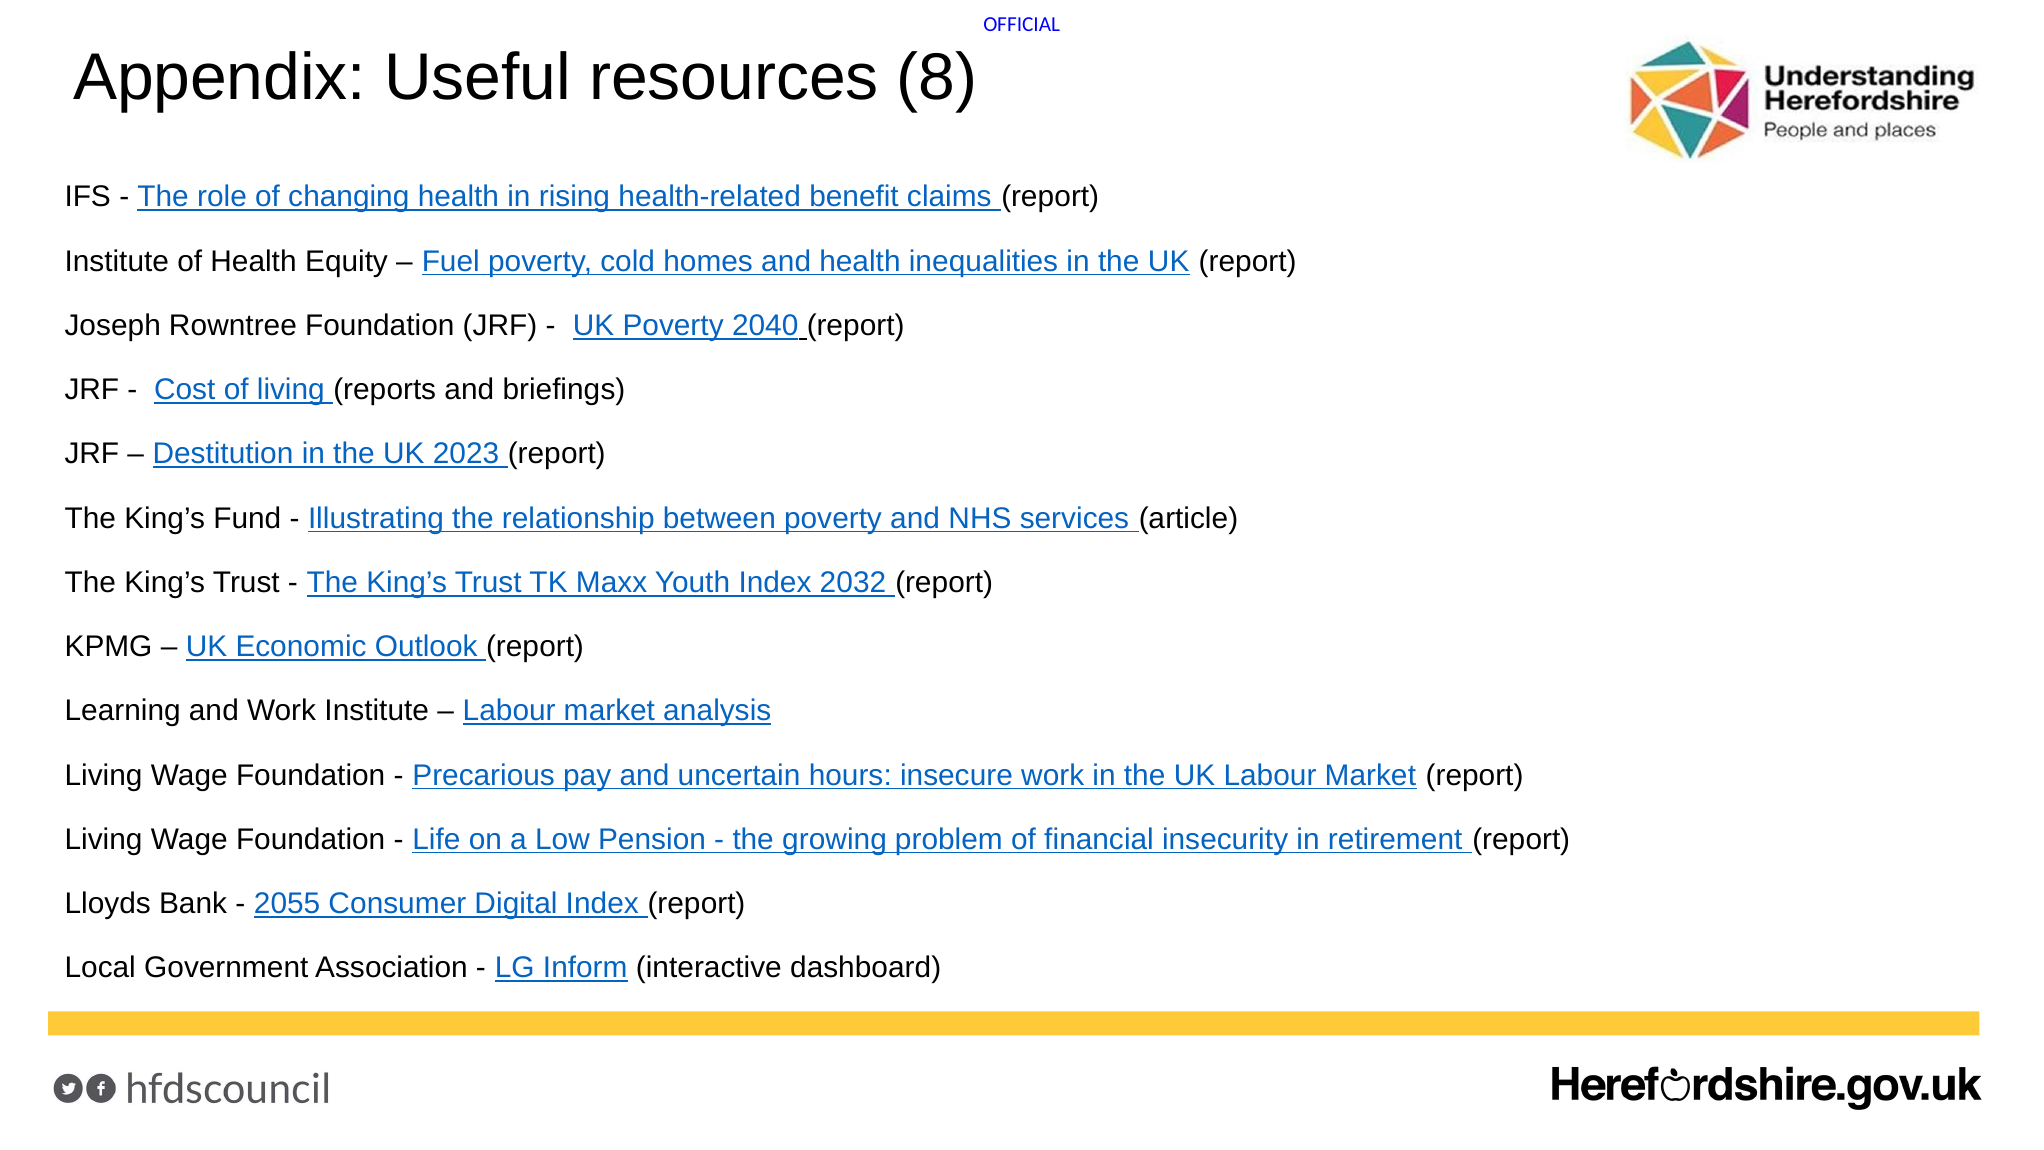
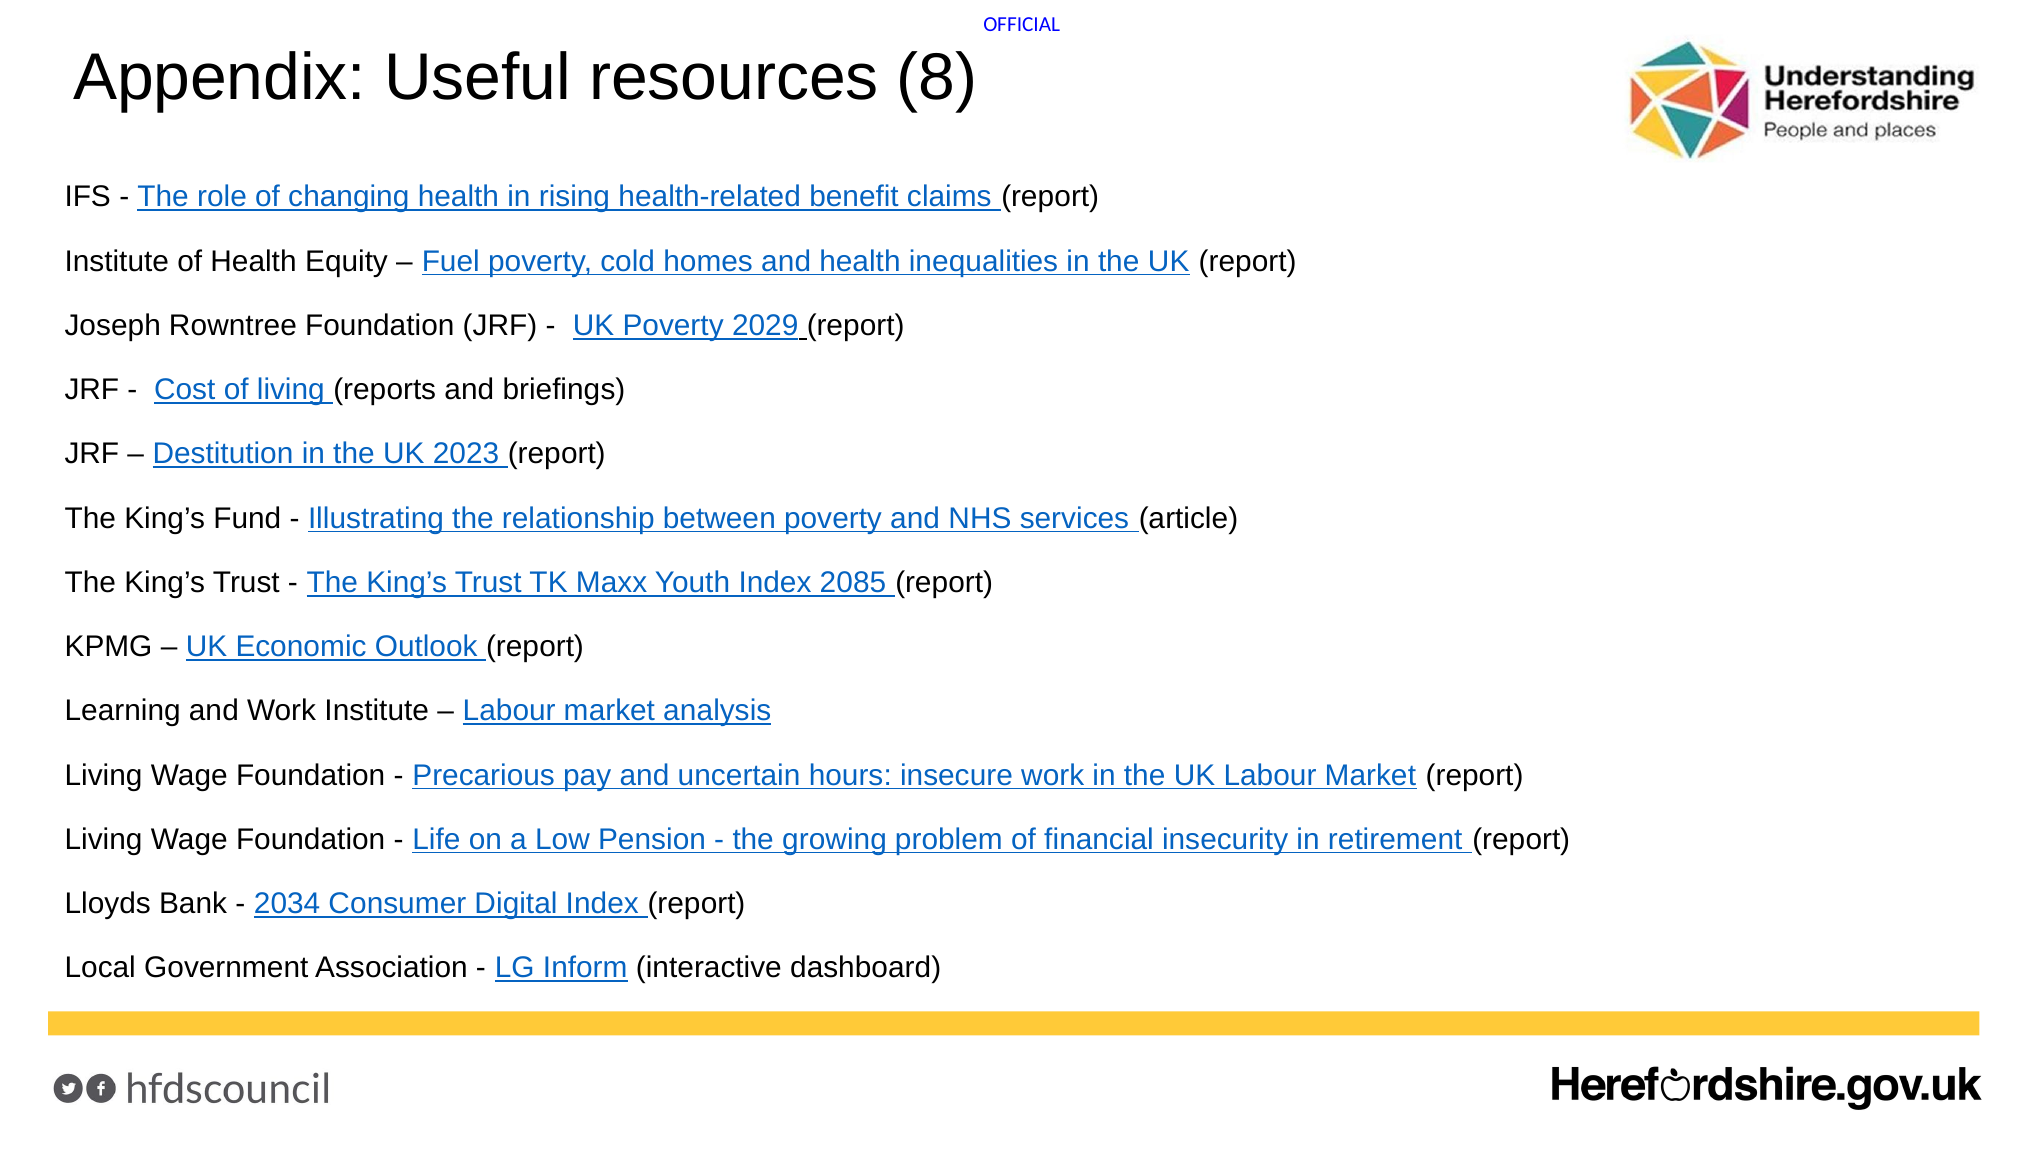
2040: 2040 -> 2029
2032: 2032 -> 2085
2055: 2055 -> 2034
